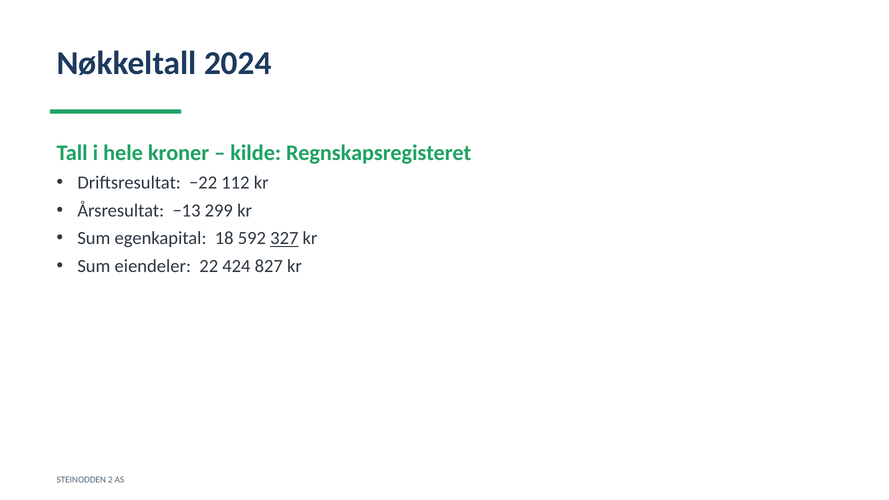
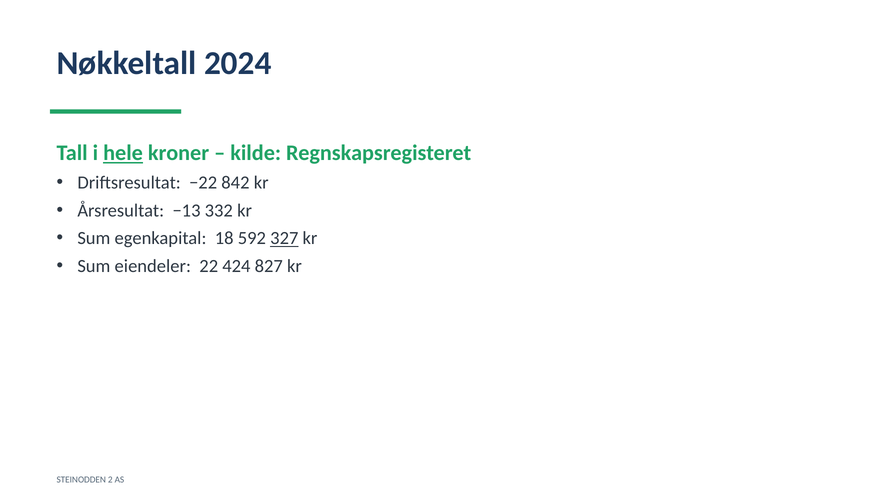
hele underline: none -> present
112: 112 -> 842
299: 299 -> 332
